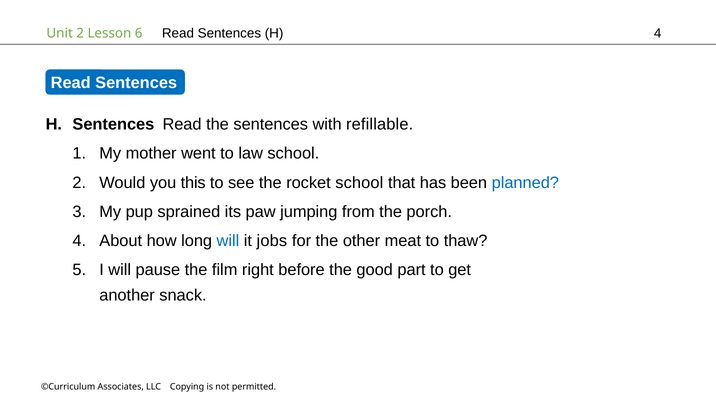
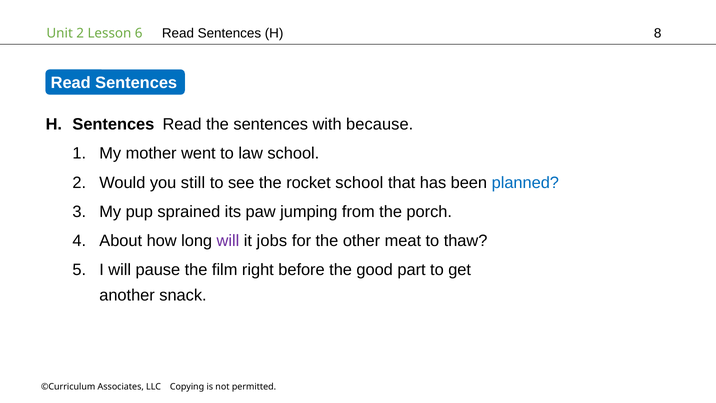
6 4: 4 -> 8
refillable: refillable -> because
this: this -> still
will at (228, 241) colour: blue -> purple
